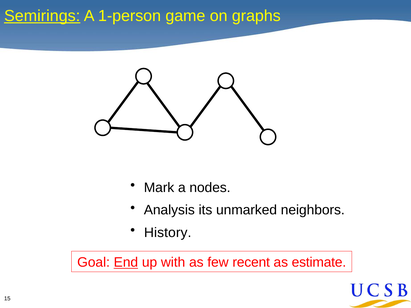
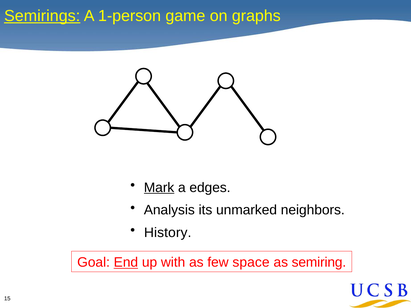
Mark underline: none -> present
nodes: nodes -> edges
recent: recent -> space
estimate: estimate -> semiring
